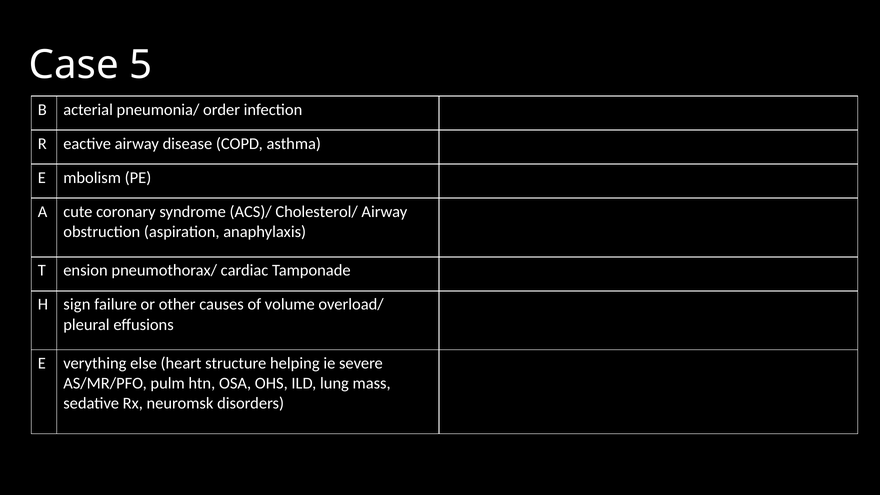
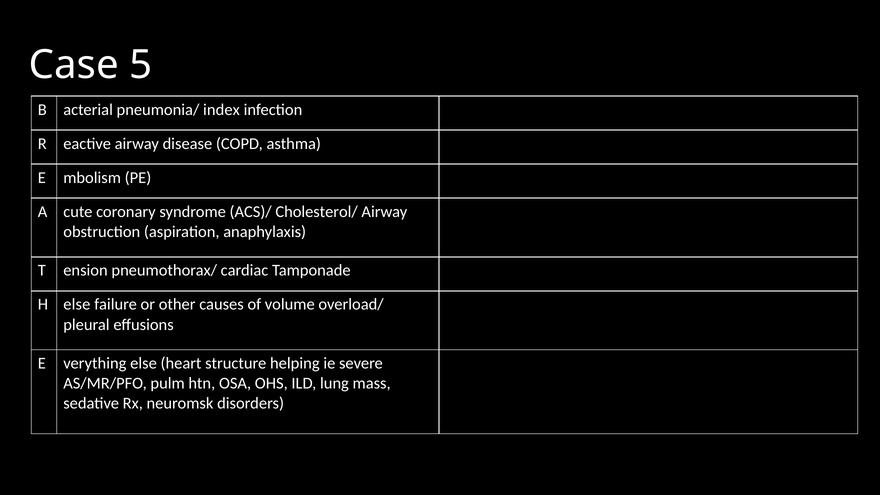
order: order -> index
H sign: sign -> else
